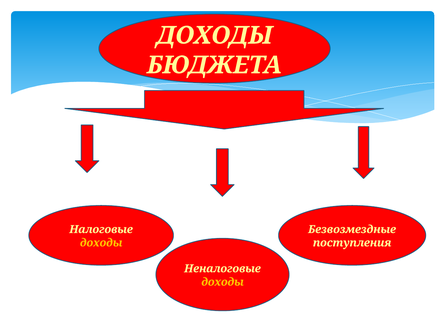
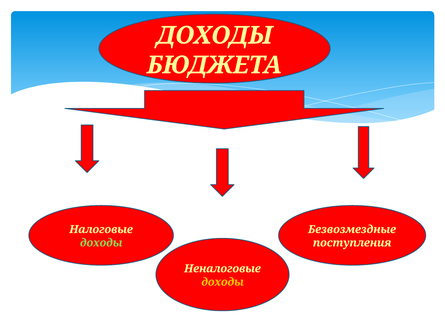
доходы at (101, 243) colour: yellow -> light green
